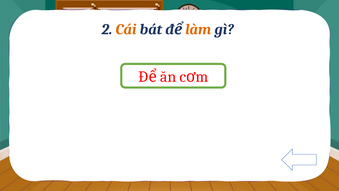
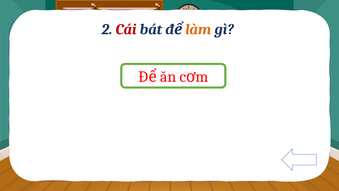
Cái colour: orange -> red
